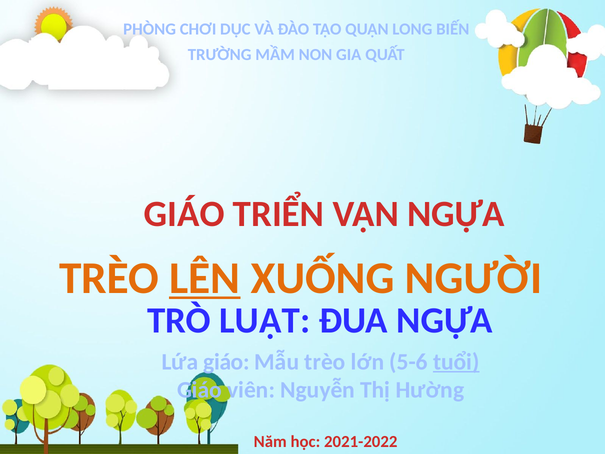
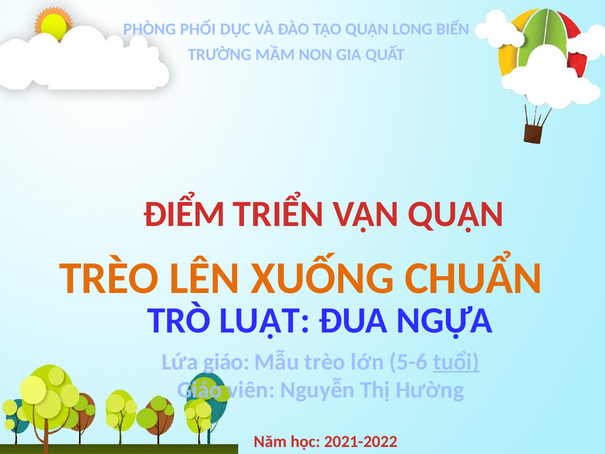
CHƠI: CHƠI -> PHỐI
GIÁO at (184, 214): GIÁO -> ĐIỂM
VẬN NGỰA: NGỰA -> QUẬN
LÊN underline: present -> none
NGƯỜI: NGƯỜI -> CHUẨN
